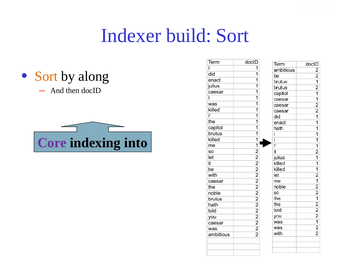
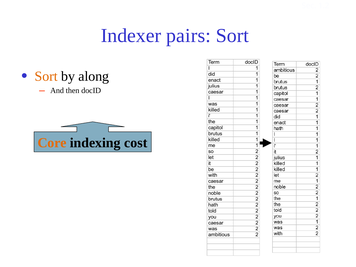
build: build -> pairs
Core colour: purple -> orange
into: into -> cost
